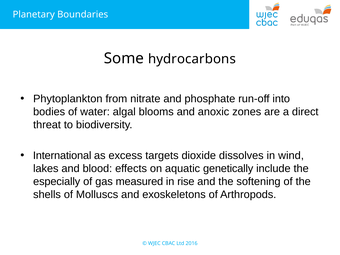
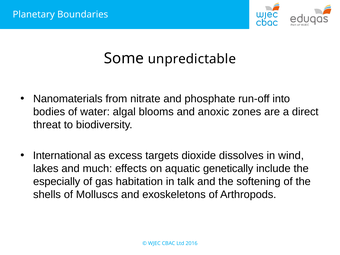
hydrocarbons: hydrocarbons -> unpredictable
Phytoplankton: Phytoplankton -> Nanomaterials
blood: blood -> much
measured: measured -> habitation
rise: rise -> talk
